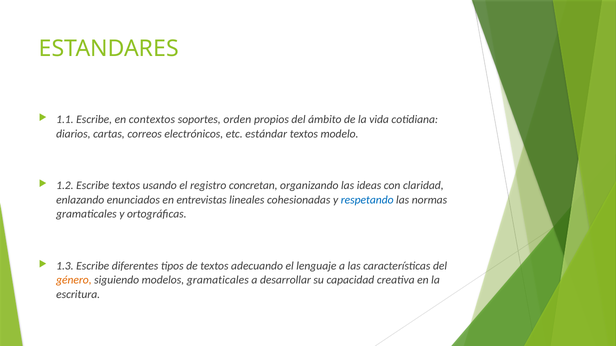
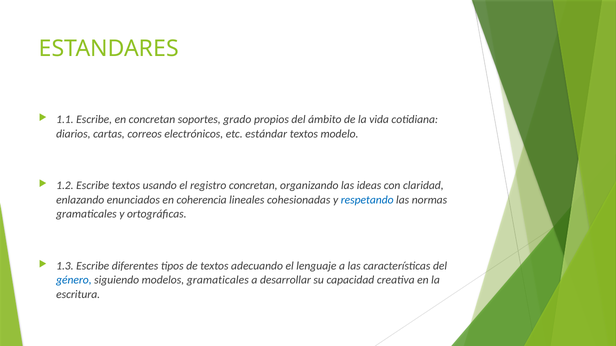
en contextos: contextos -> concretan
orden: orden -> grado
entrevistas: entrevistas -> coherencia
género colour: orange -> blue
